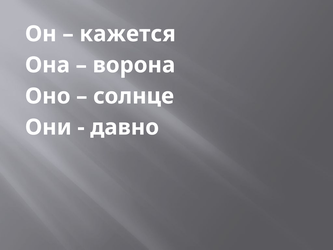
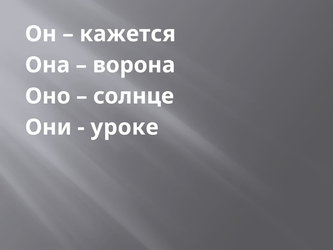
давно: давно -> уроке
